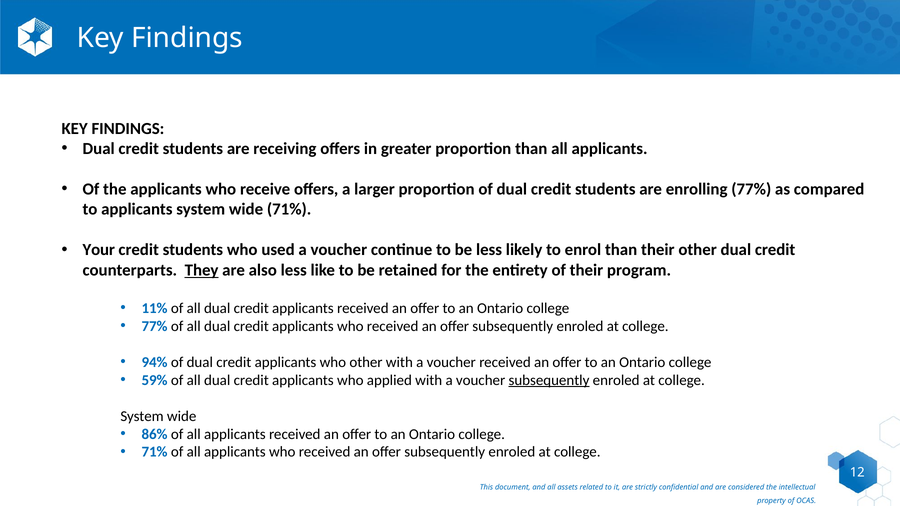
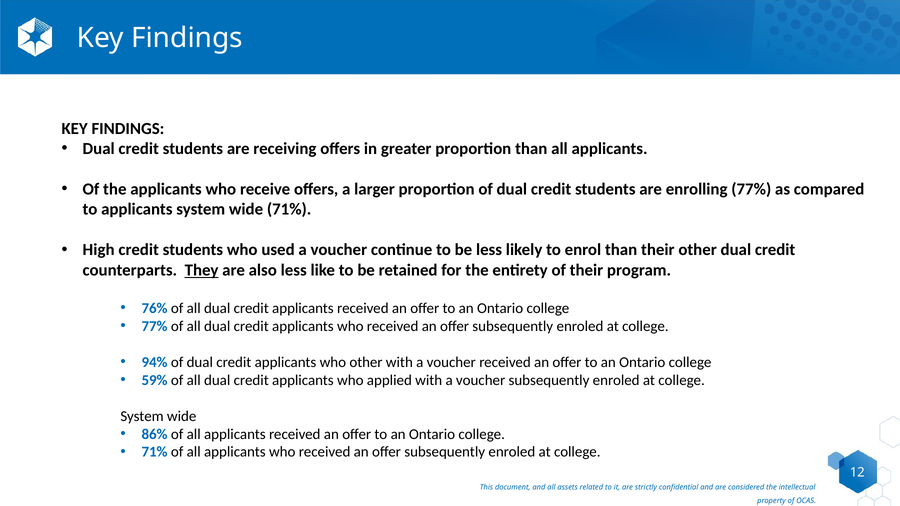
Your: Your -> High
11%: 11% -> 76%
subsequently at (549, 380) underline: present -> none
